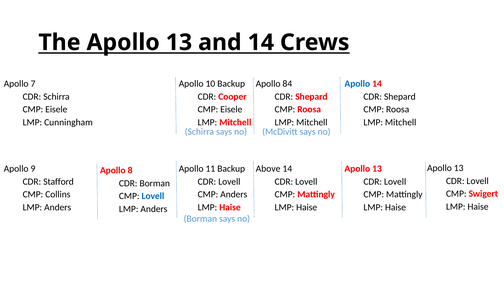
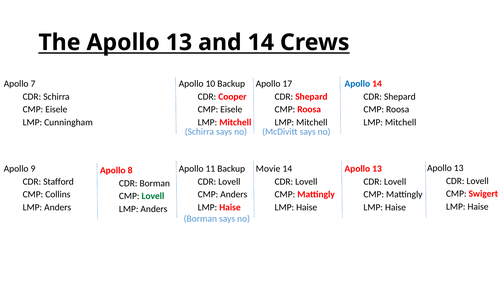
84: 84 -> 17
Above: Above -> Movie
Lovell at (153, 196) colour: blue -> green
